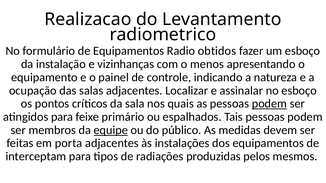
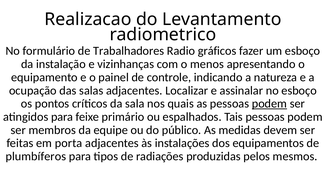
de Equipamentos: Equipamentos -> Trabalhadores
obtidos: obtidos -> gráficos
equipe underline: present -> none
interceptam: interceptam -> plumbíferos
